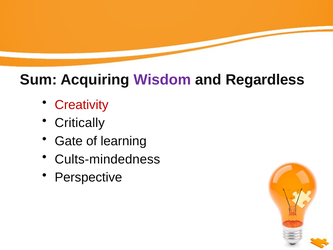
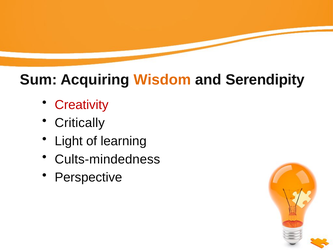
Wisdom colour: purple -> orange
Regardless: Regardless -> Serendipity
Gate: Gate -> Light
